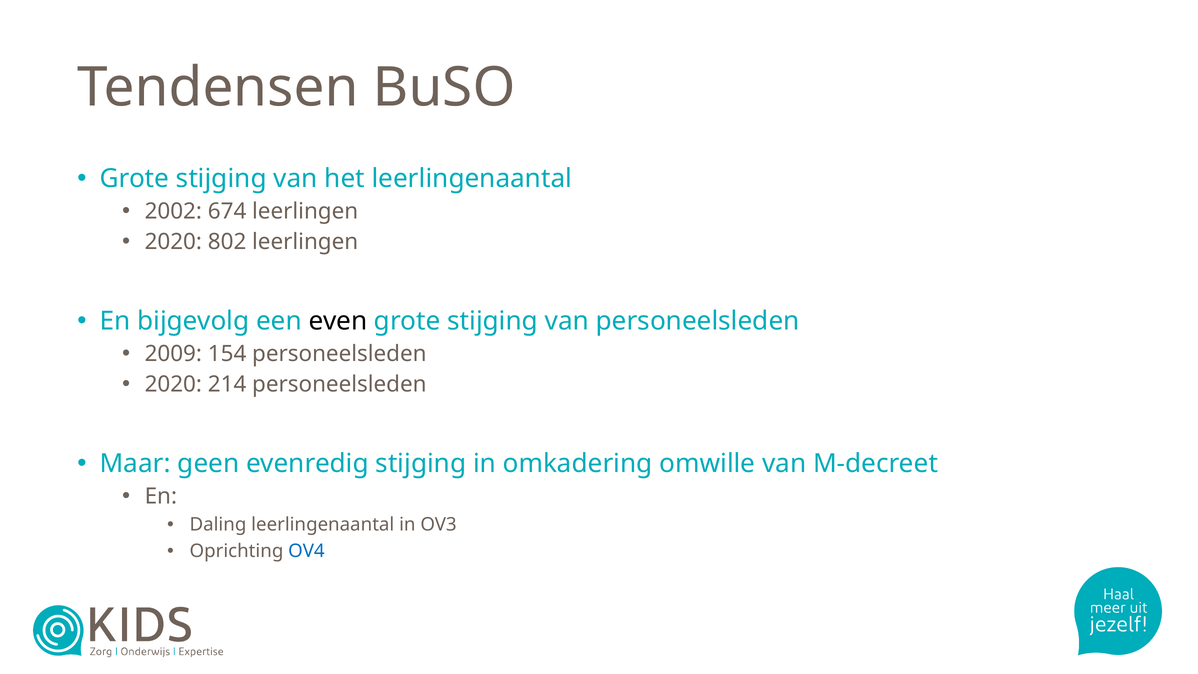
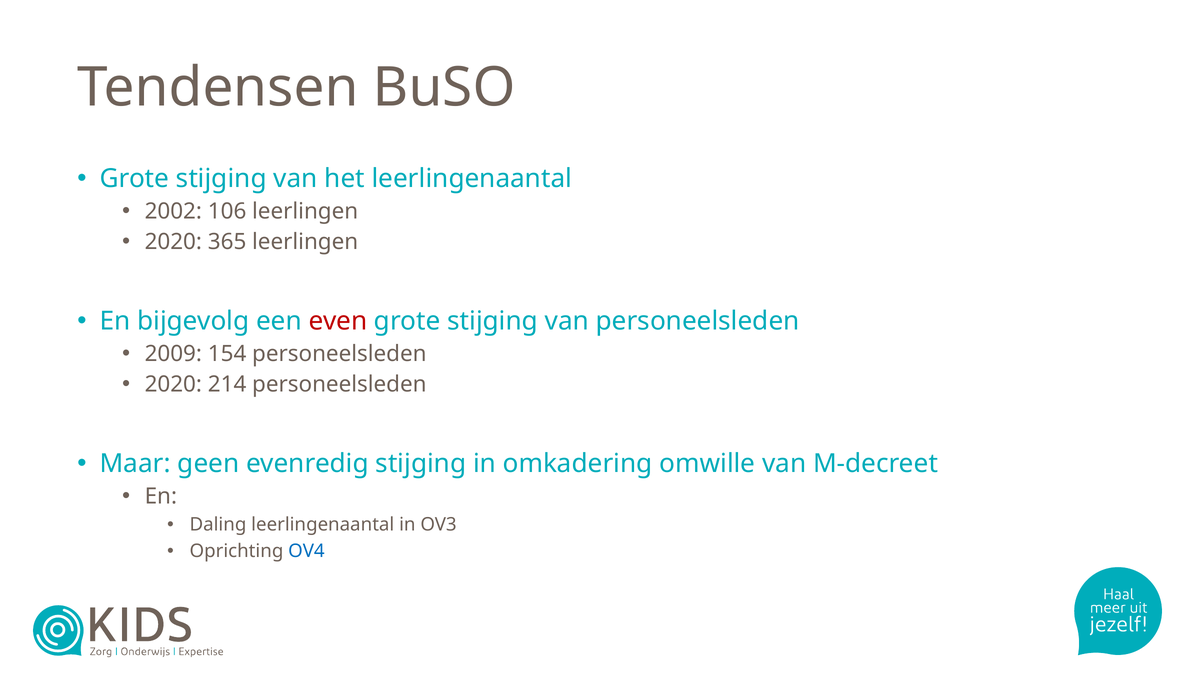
674: 674 -> 106
802: 802 -> 365
even colour: black -> red
